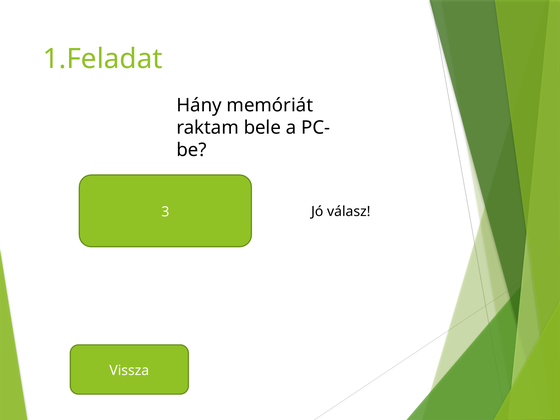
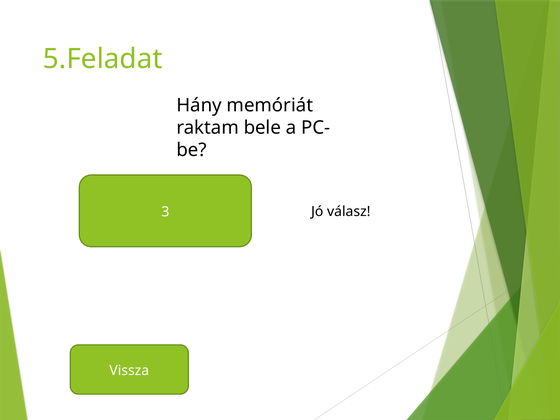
1.Feladat: 1.Feladat -> 5.Feladat
